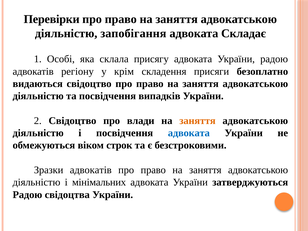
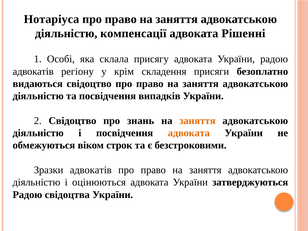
Перевірки: Перевірки -> Нотаріуса
запобігання: запобігання -> компенсації
Складає: Складає -> Рішенні
влади: влади -> знань
адвоката at (189, 133) colour: blue -> orange
мінімальних: мінімальних -> оцінюються
